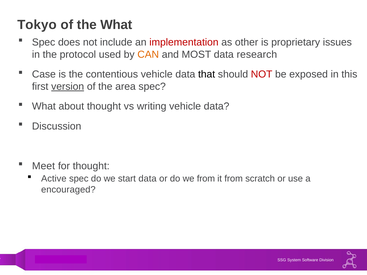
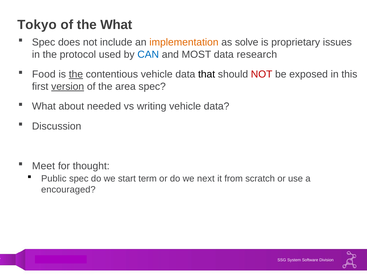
implementation colour: red -> orange
other: other -> solve
CAN colour: orange -> blue
Case: Case -> Food
the at (76, 74) underline: none -> present
about thought: thought -> needed
Active: Active -> Public
start data: data -> term
we from: from -> next
